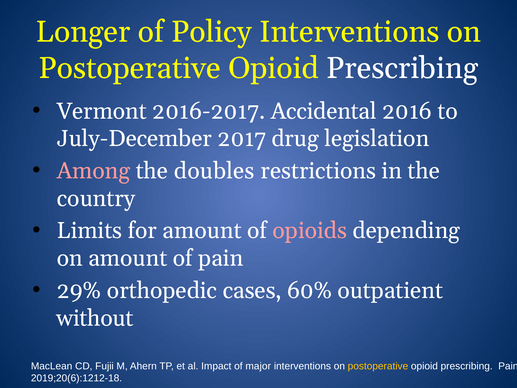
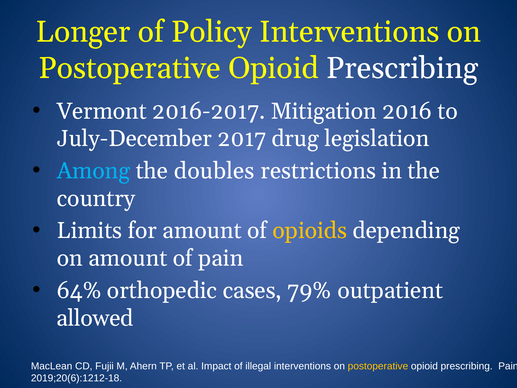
Accidental: Accidental -> Mitigation
Among colour: pink -> light blue
opioids colour: pink -> yellow
29%: 29% -> 64%
60%: 60% -> 79%
without: without -> allowed
major: major -> illegal
